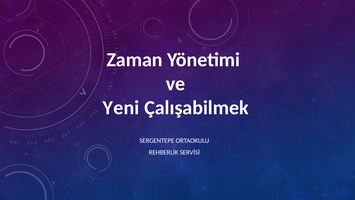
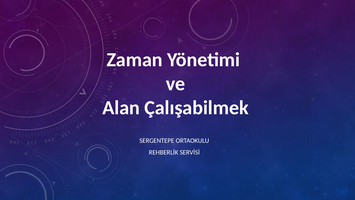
Yeni: Yeni -> Alan
